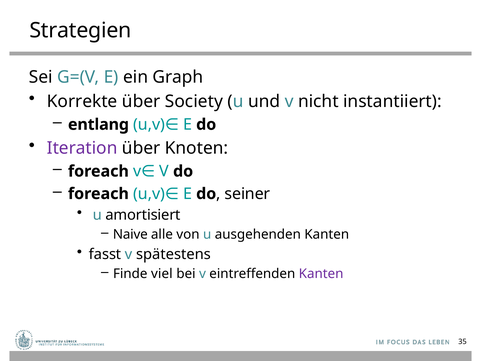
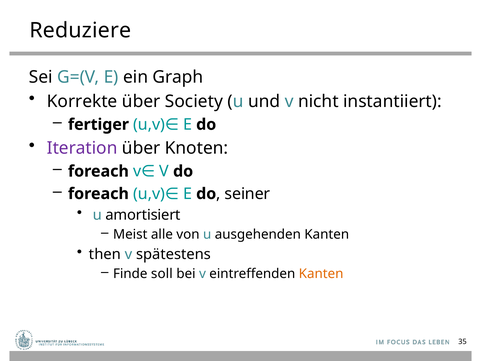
Strategien: Strategien -> Reduziere
entlang: entlang -> fertiger
Naive: Naive -> Meist
fasst: fasst -> then
viel: viel -> soll
Kanten at (321, 274) colour: purple -> orange
